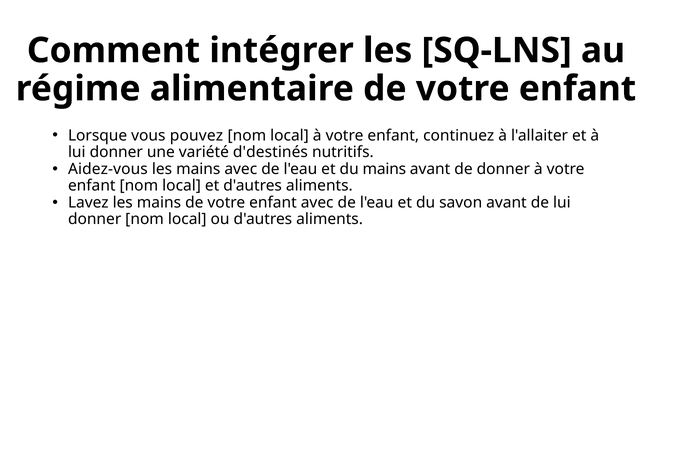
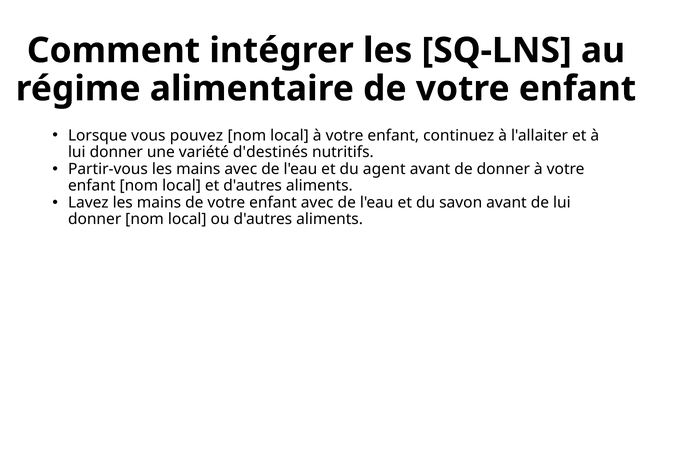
Aidez-vous: Aidez-vous -> Partir-vous
du mains: mains -> agent
